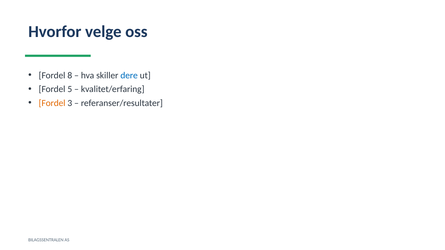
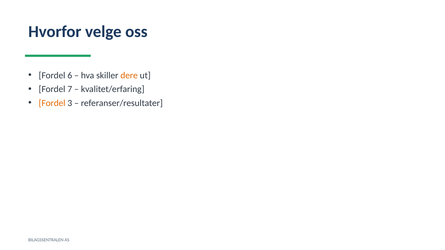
8: 8 -> 6
dere colour: blue -> orange
5: 5 -> 7
